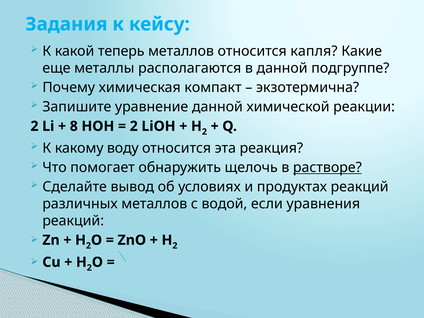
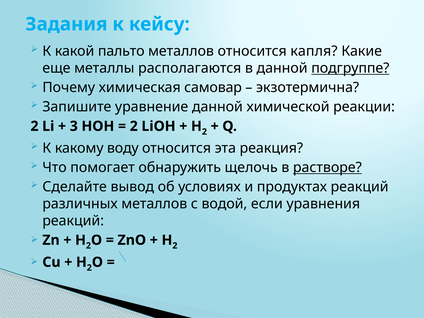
теперь: теперь -> пальто
подгруппе underline: none -> present
компакт: компакт -> самовар
8: 8 -> 3
